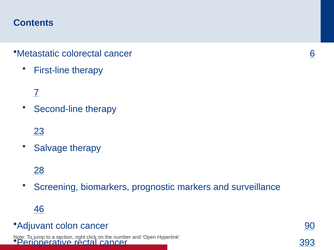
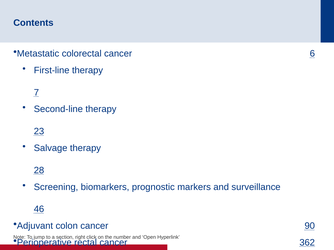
393: 393 -> 362
